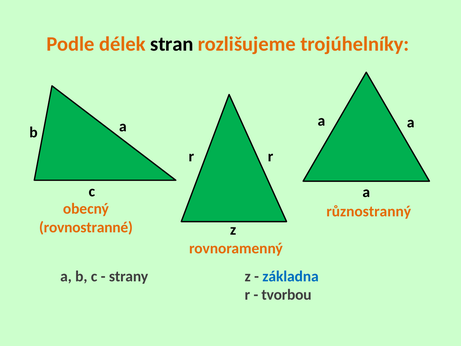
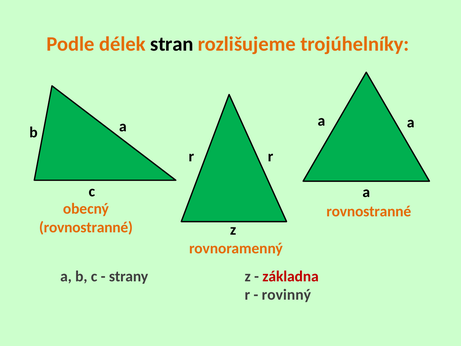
různostranný at (369, 211): různostranný -> rovnostranné
základna colour: blue -> red
tvorbou: tvorbou -> rovinný
